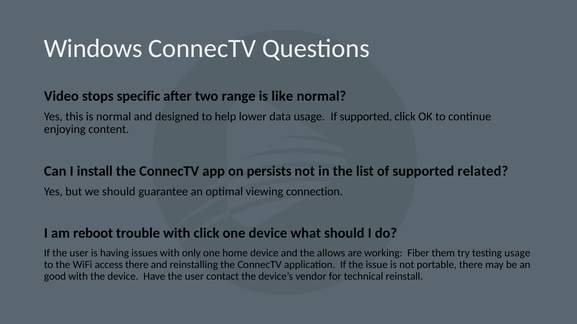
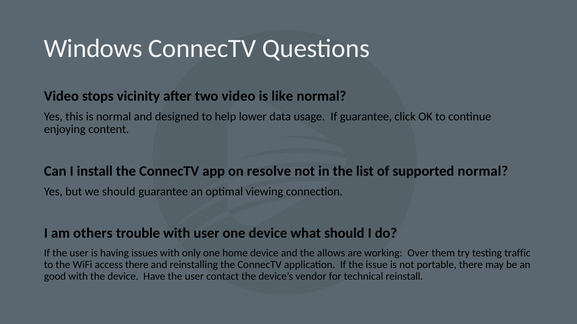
specific: specific -> vicinity
two range: range -> video
If supported: supported -> guarantee
persists: persists -> resolve
supported related: related -> normal
reboot: reboot -> others
with click: click -> user
Fiber: Fiber -> Over
testing usage: usage -> traffic
